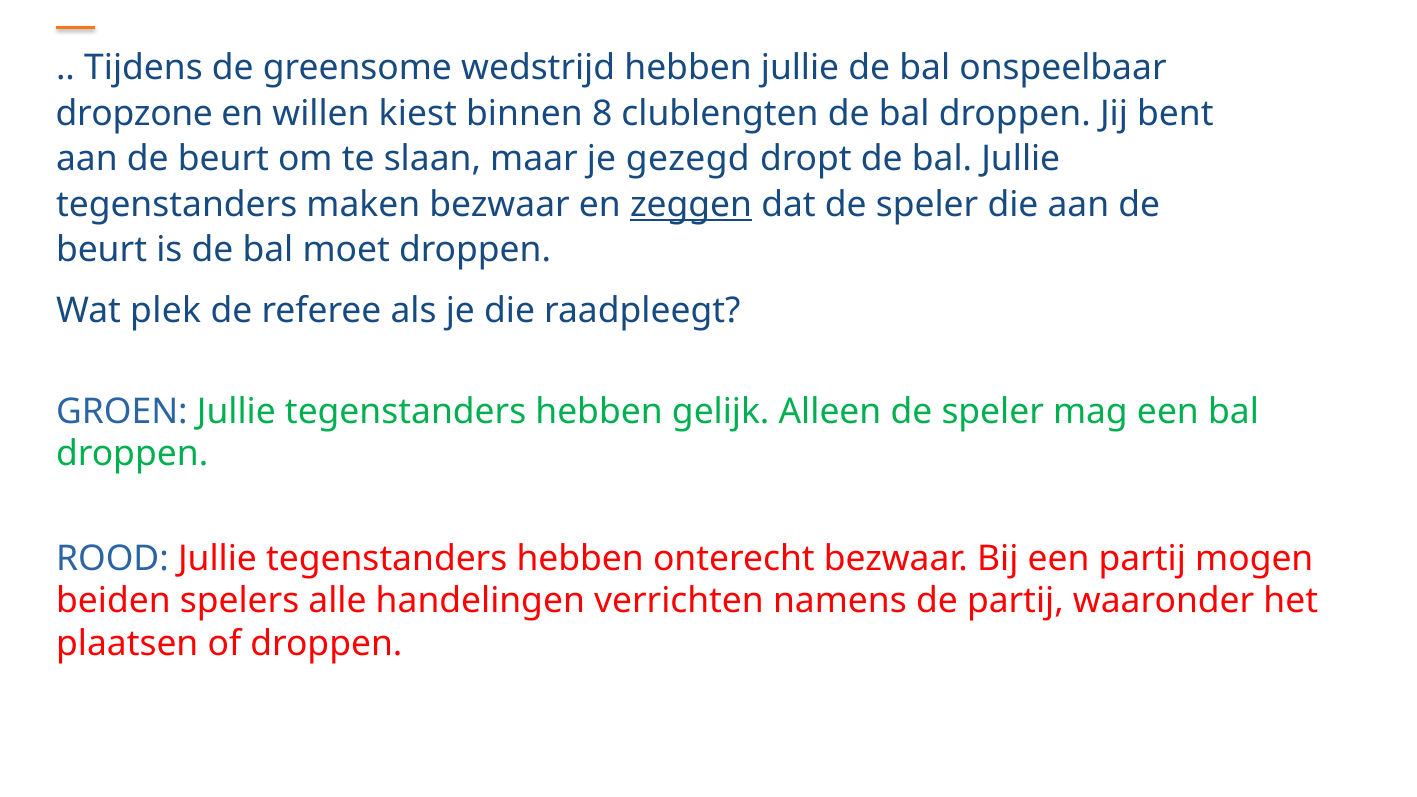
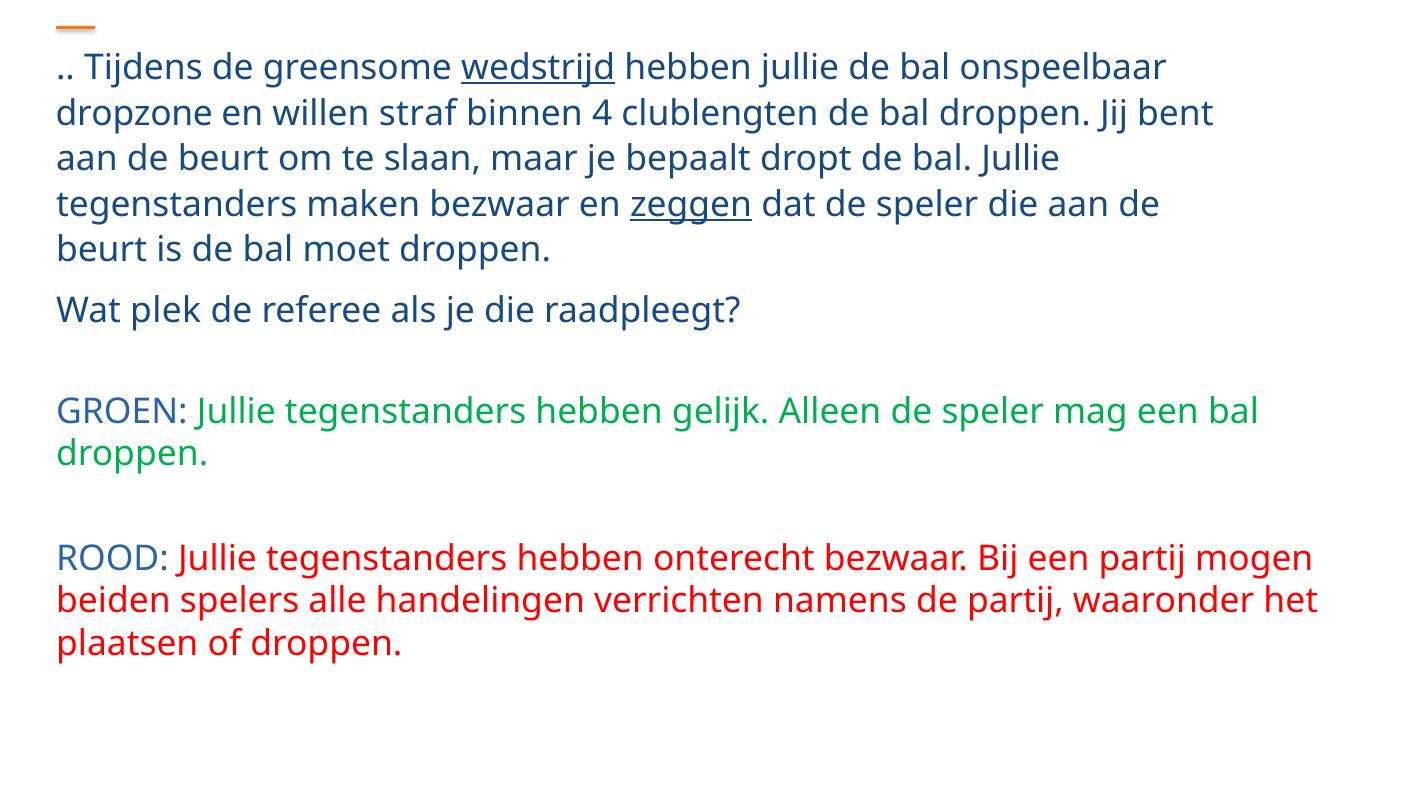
wedstrijd underline: none -> present
kiest: kiest -> straf
8: 8 -> 4
gezegd: gezegd -> bepaalt
